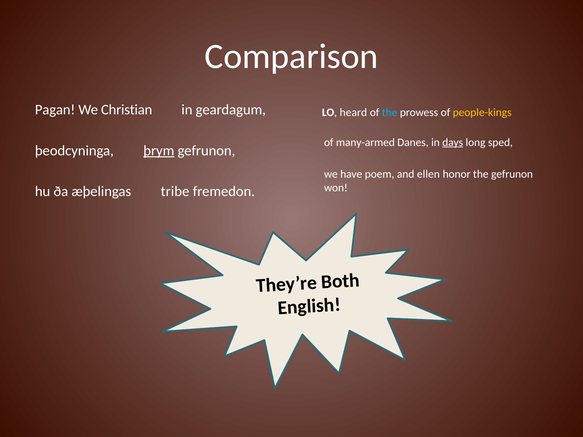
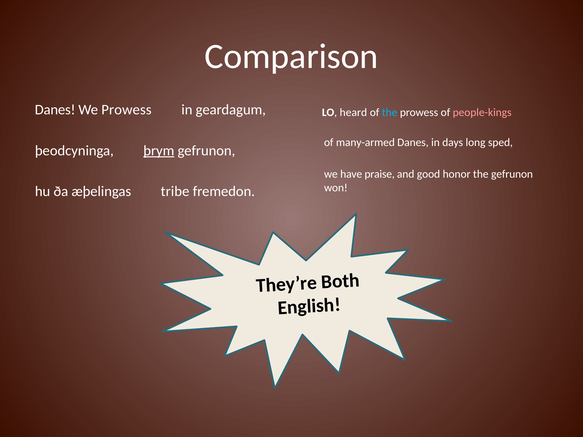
Pagan at (55, 110): Pagan -> Danes
We Christian: Christian -> Prowess
people-kings colour: yellow -> pink
days underline: present -> none
poem: poem -> praise
ellen: ellen -> good
